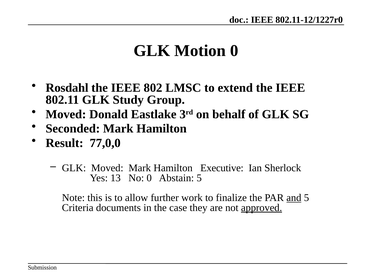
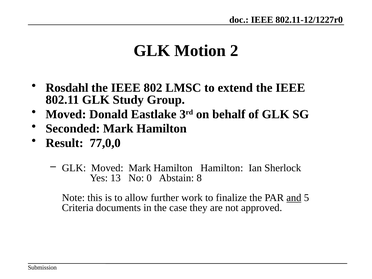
Motion 0: 0 -> 2
Hamilton Executive: Executive -> Hamilton
Abstain 5: 5 -> 8
approved underline: present -> none
